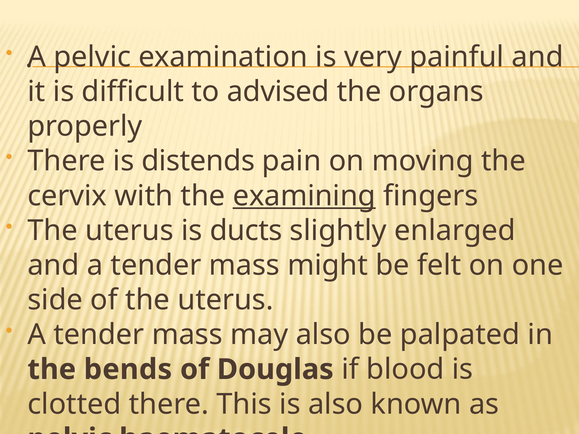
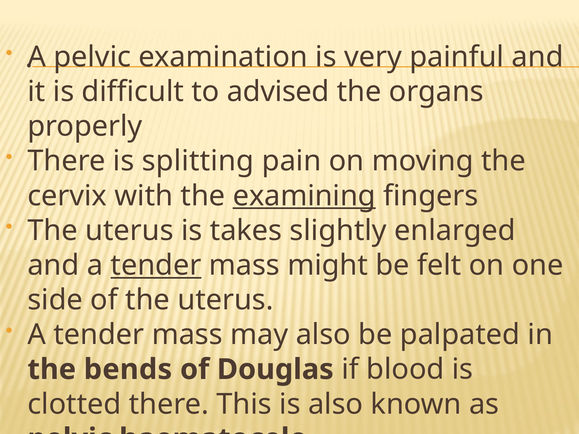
distends: distends -> splitting
ducts: ducts -> takes
tender at (156, 265) underline: none -> present
